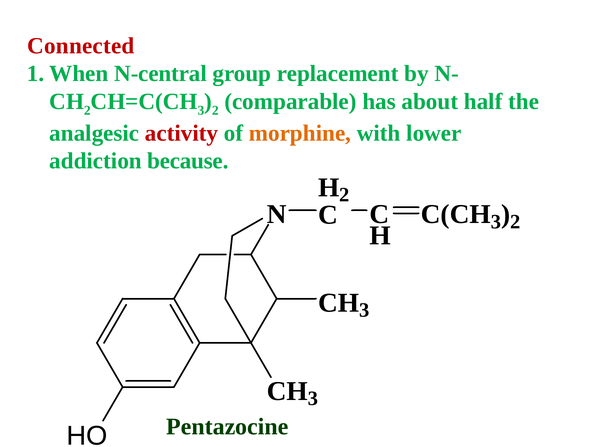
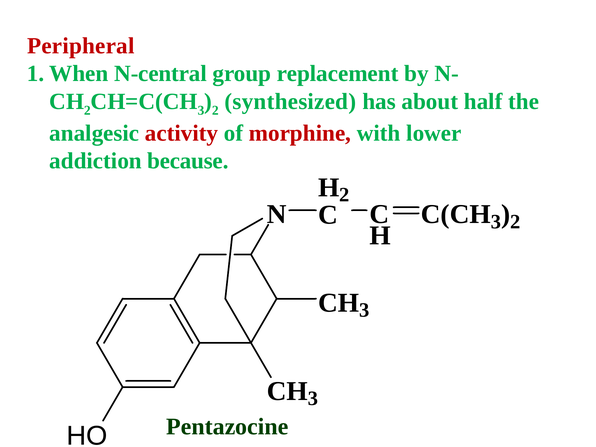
Connected: Connected -> Peripheral
comparable: comparable -> synthesized
morphine colour: orange -> red
